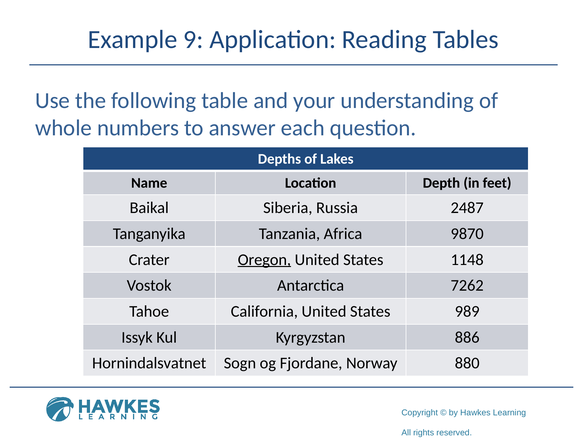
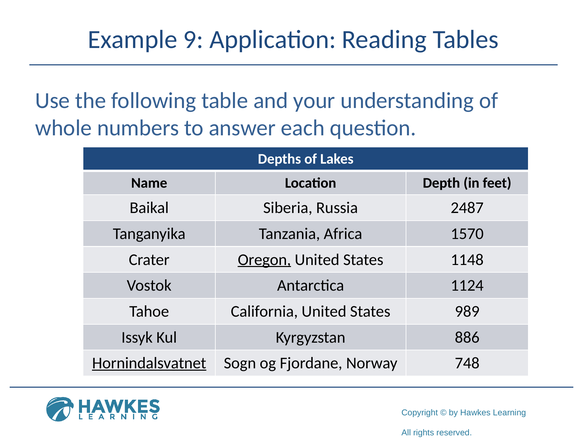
9870: 9870 -> 1570
7262: 7262 -> 1124
Hornindalsvatnet underline: none -> present
880: 880 -> 748
